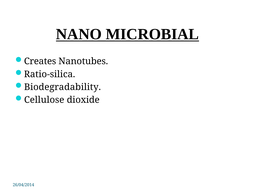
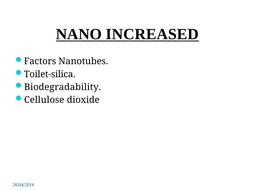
MICROBIAL: MICROBIAL -> INCREASED
Creates: Creates -> Factors
Ratio-silica: Ratio-silica -> Toilet-silica
